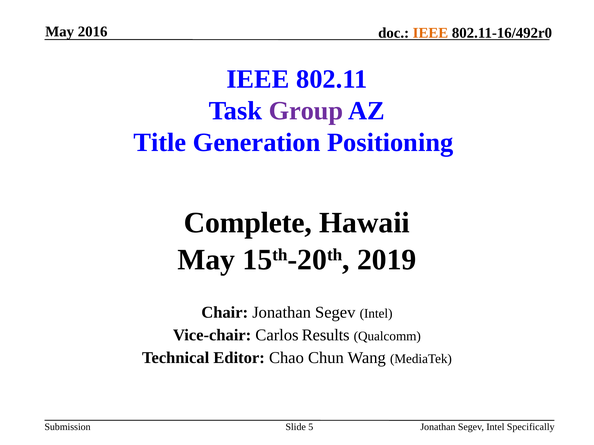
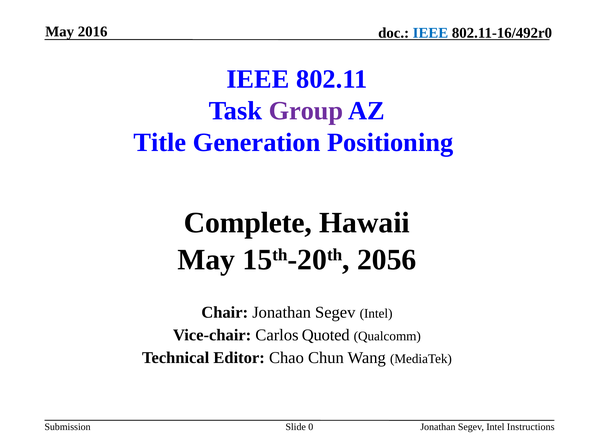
IEEE at (430, 33) colour: orange -> blue
2019: 2019 -> 2056
Results: Results -> Quoted
5: 5 -> 0
Specifically: Specifically -> Instructions
